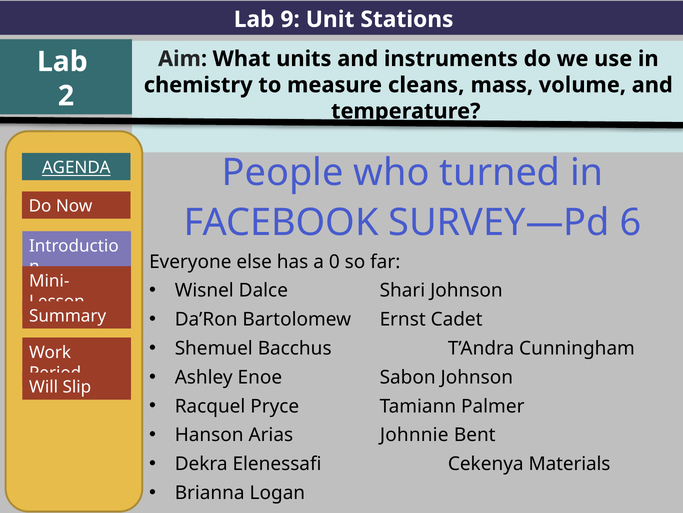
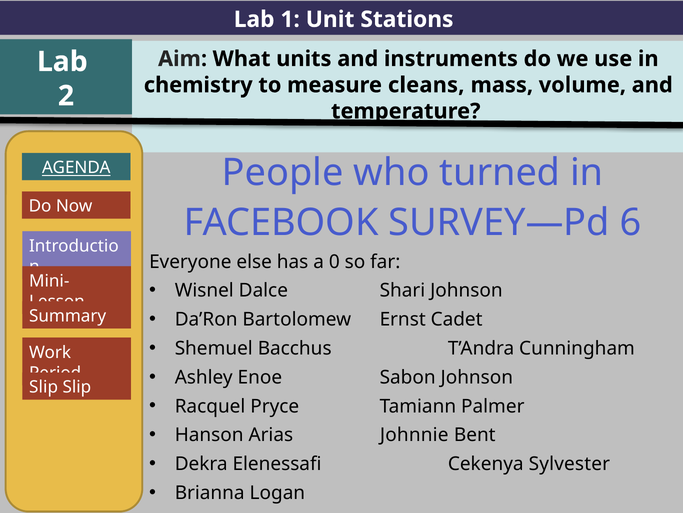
9: 9 -> 1
Will at (44, 387): Will -> Slip
Materials: Materials -> Sylvester
